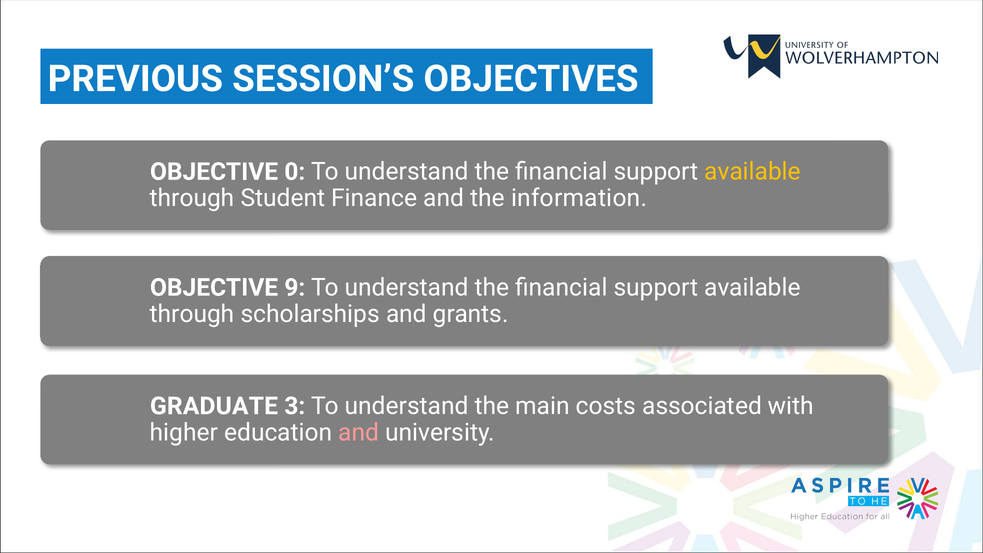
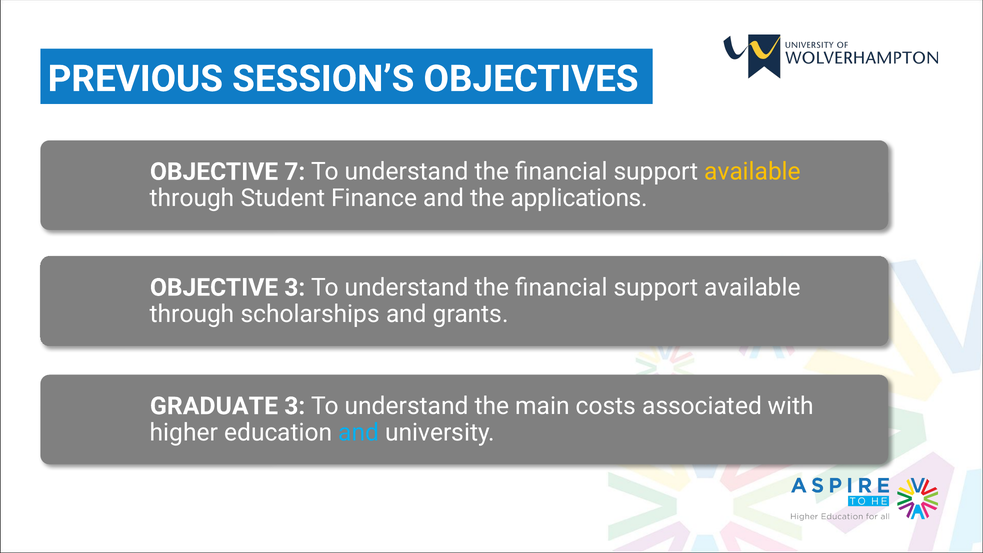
0: 0 -> 7
information: information -> applications
OBJECTIVE 9: 9 -> 3
and at (359, 433) colour: pink -> light blue
